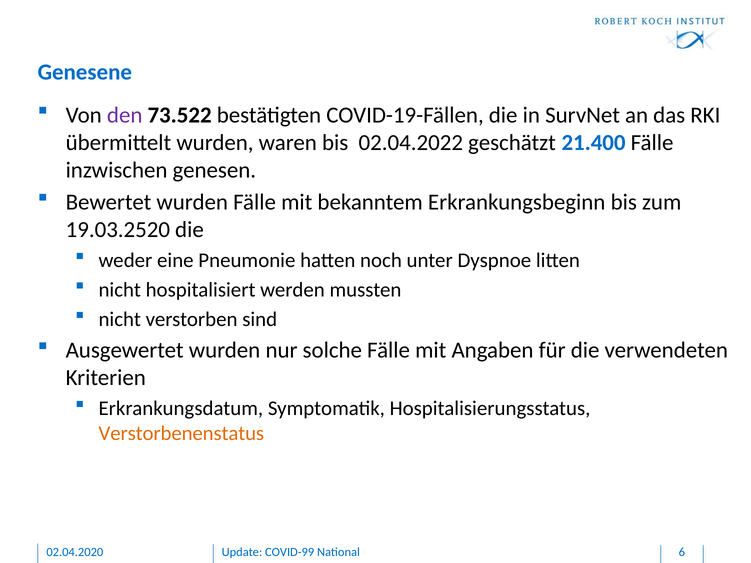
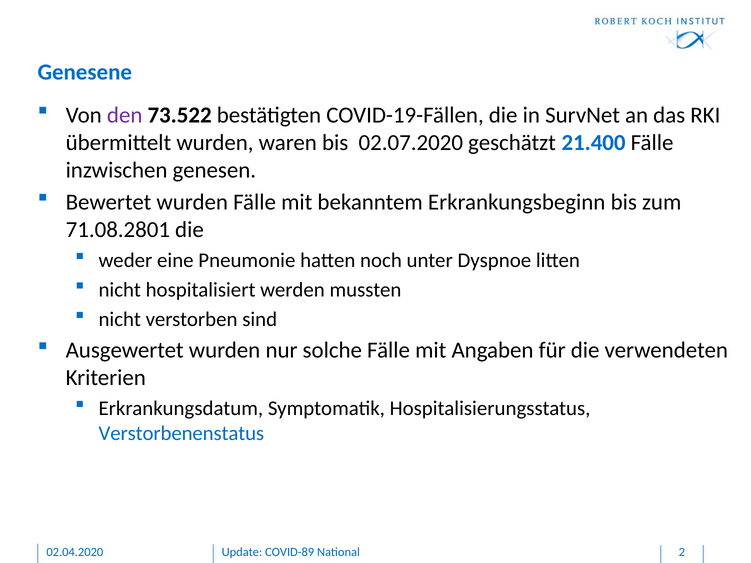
02.04.2022: 02.04.2022 -> 02.07.2020
19.03.2520: 19.03.2520 -> 71.08.2801
Verstorbenenstatus colour: orange -> blue
COVID-99: COVID-99 -> COVID-89
6: 6 -> 2
